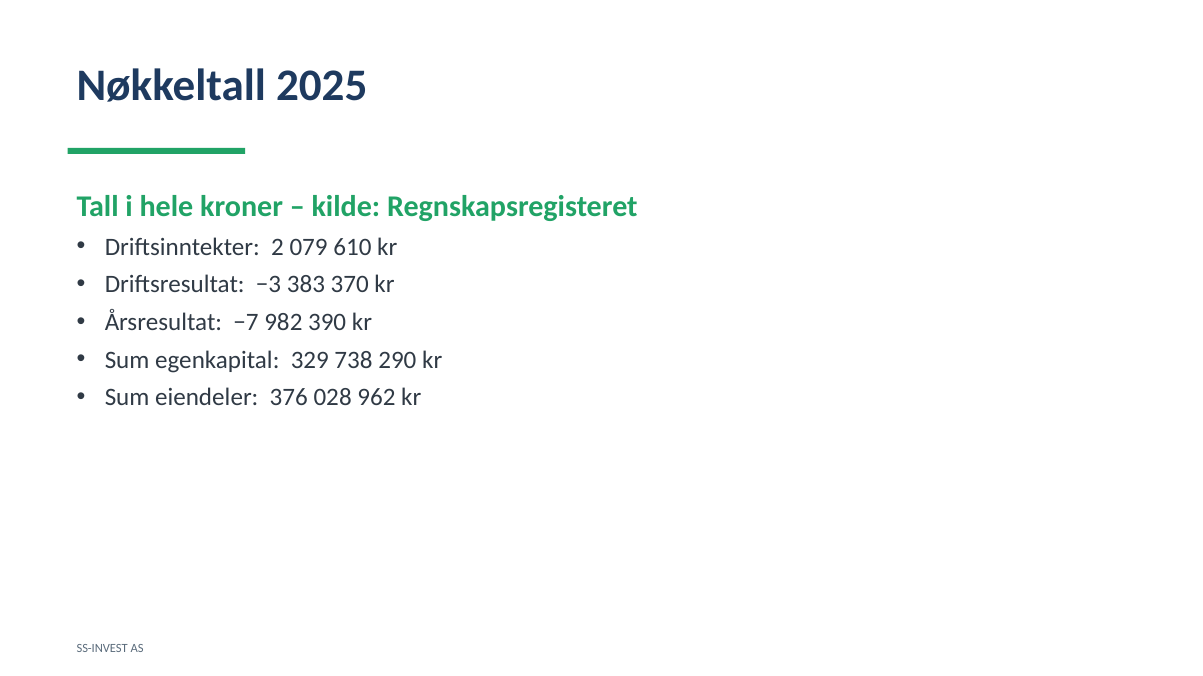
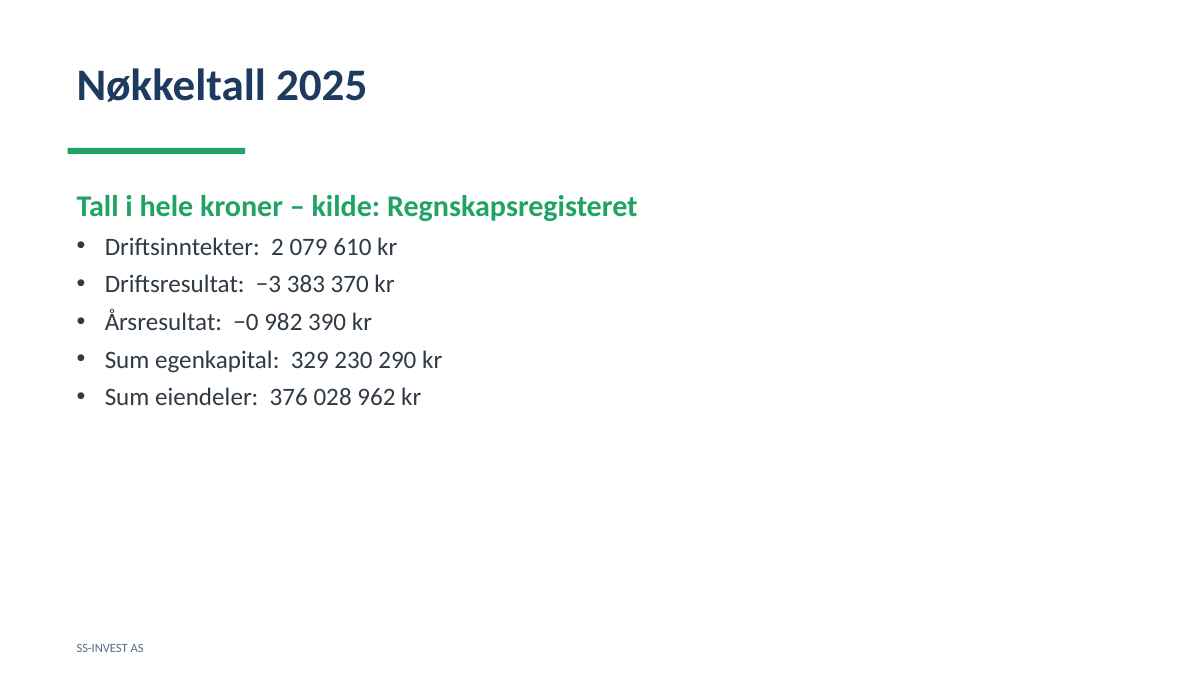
−7: −7 -> −0
738: 738 -> 230
